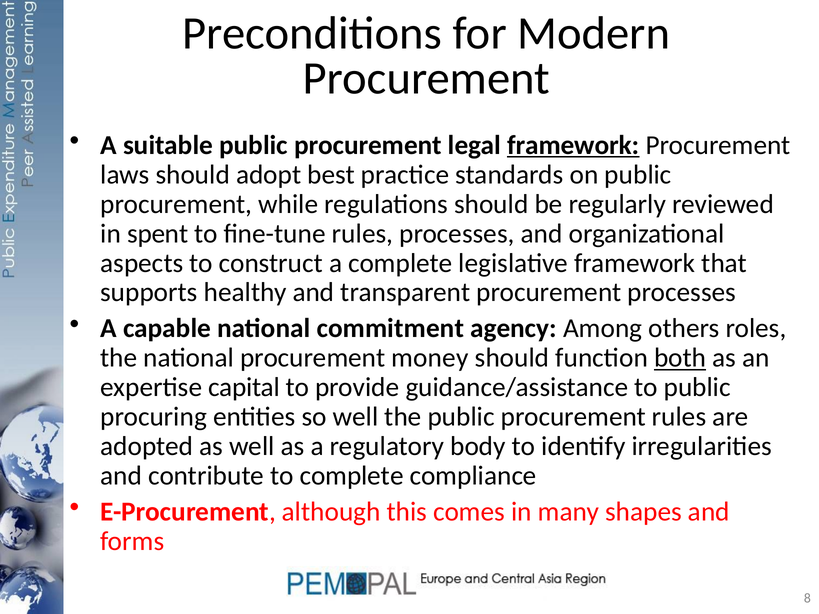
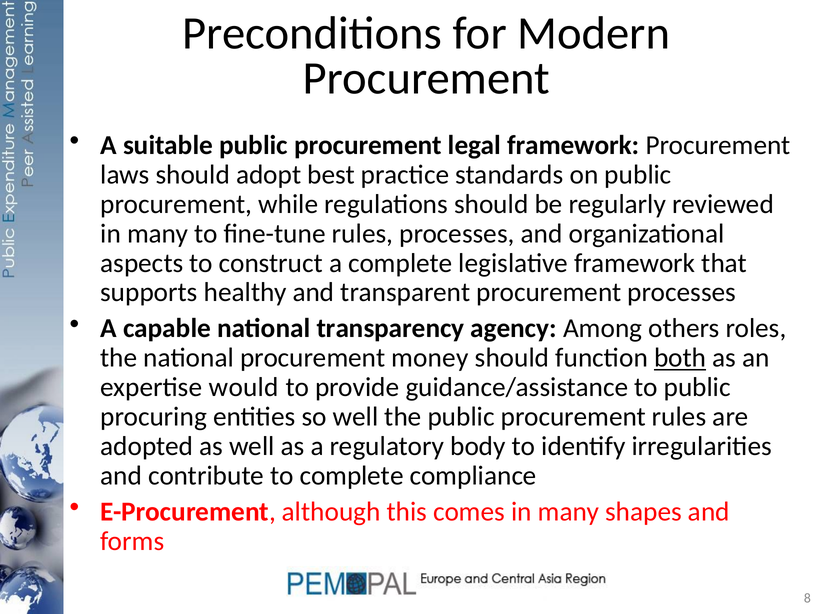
framework at (573, 145) underline: present -> none
spent at (158, 234): spent -> many
commitment: commitment -> transparency
capital: capital -> would
